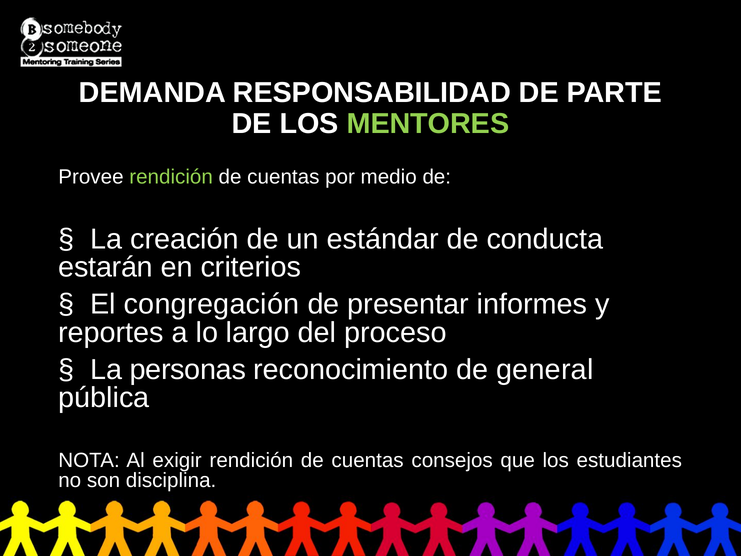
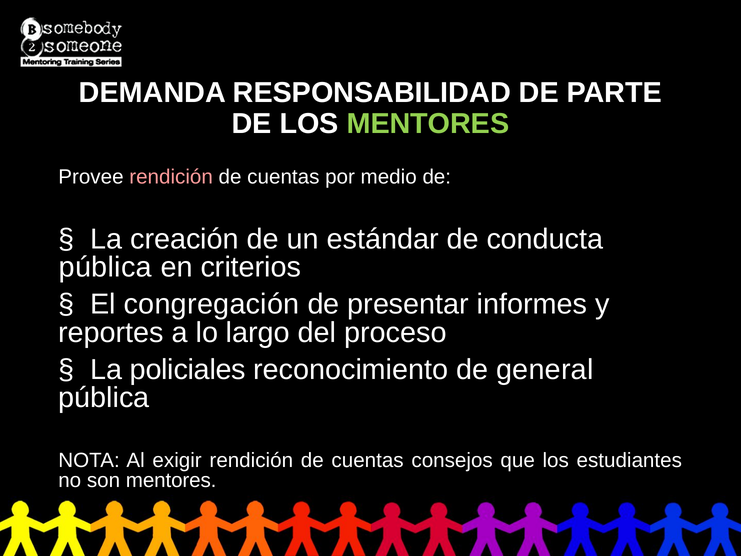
rendición at (171, 177) colour: light green -> pink
estarán at (106, 267): estarán -> pública
personas: personas -> policiales
son disciplina: disciplina -> mentores
